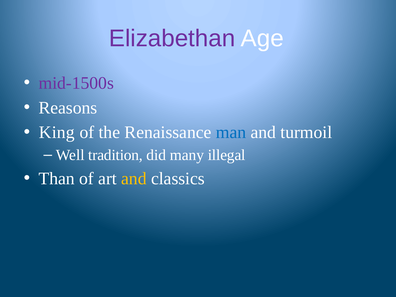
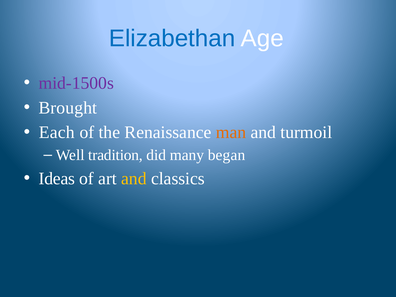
Elizabethan colour: purple -> blue
Reasons: Reasons -> Brought
King: King -> Each
man colour: blue -> orange
illegal: illegal -> began
Than: Than -> Ideas
